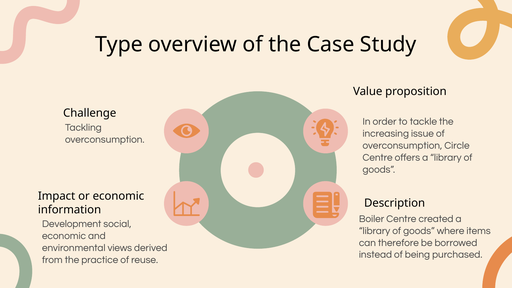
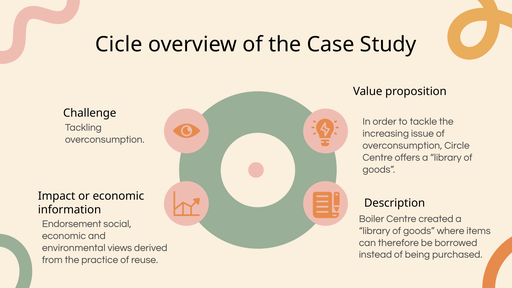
Type: Type -> Cicle
Development: Development -> Endorsement
